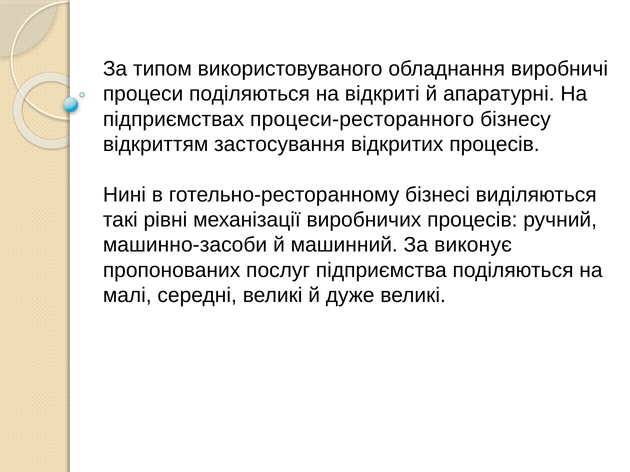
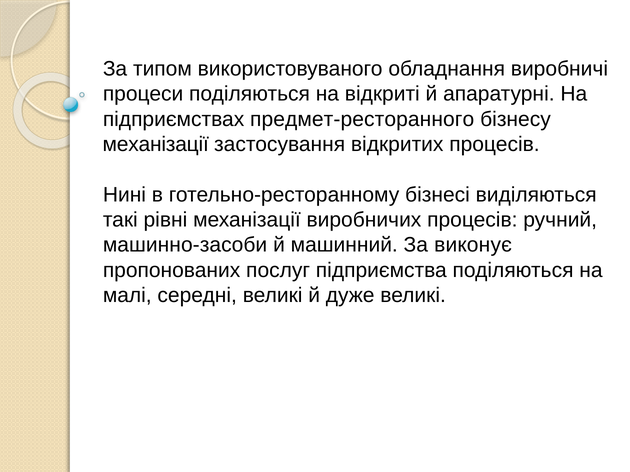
процеси-ресторанного: процеси-ресторанного -> предмет-ресторанного
відкриттям at (156, 145): відкриттям -> механізації
